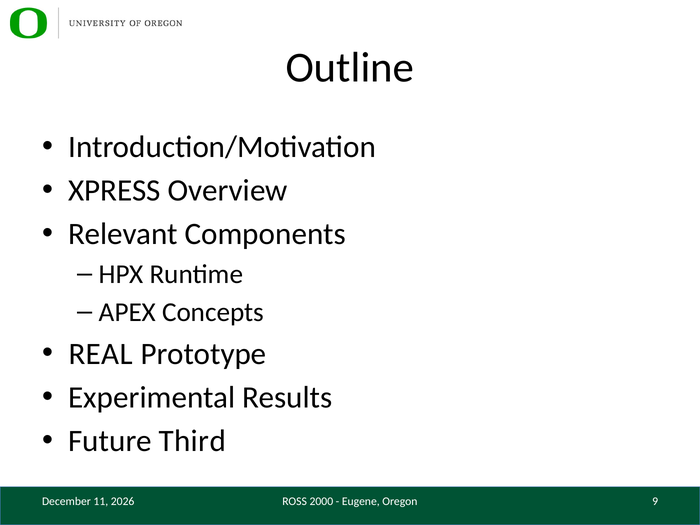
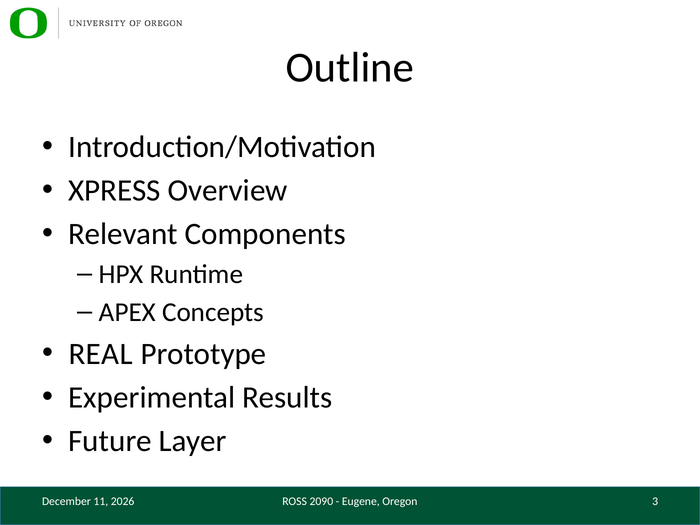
Third: Third -> Layer
2000: 2000 -> 2090
9: 9 -> 3
